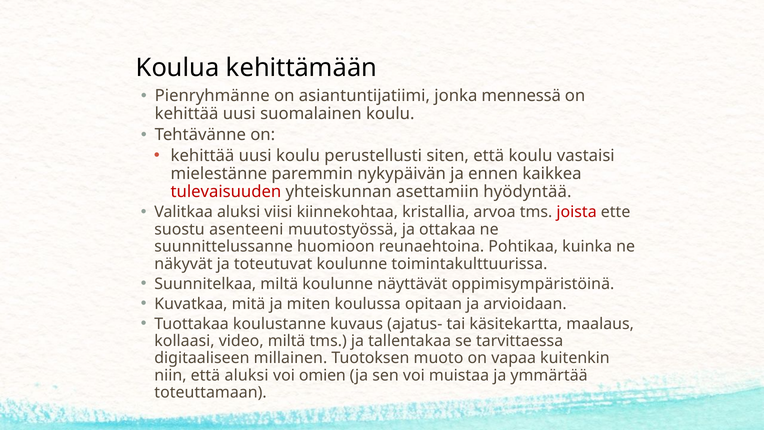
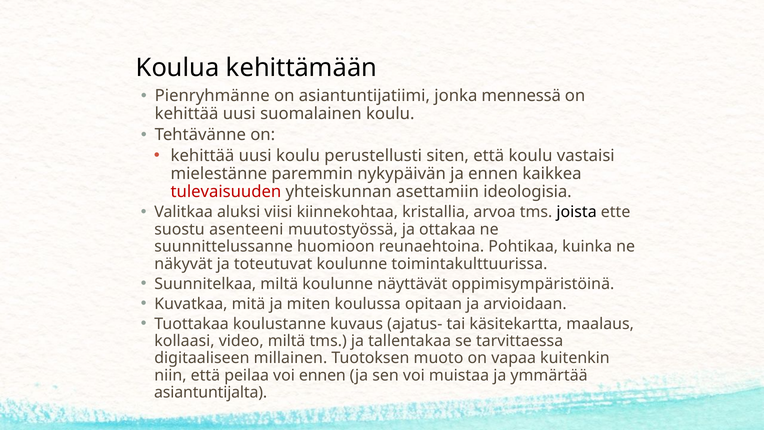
hyödyntää: hyödyntää -> ideologisia
joista colour: red -> black
että aluksi: aluksi -> peilaa
voi omien: omien -> ennen
toteuttamaan: toteuttamaan -> asiantuntijalta
